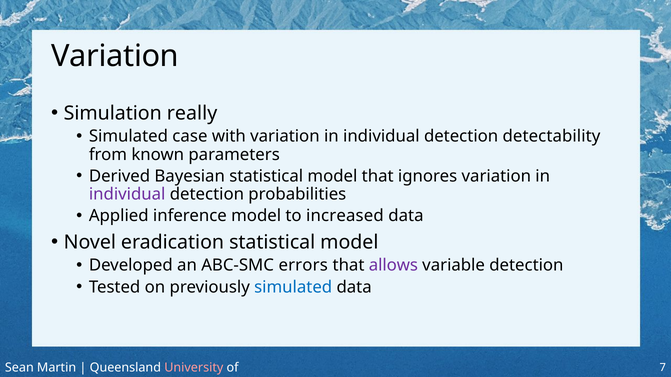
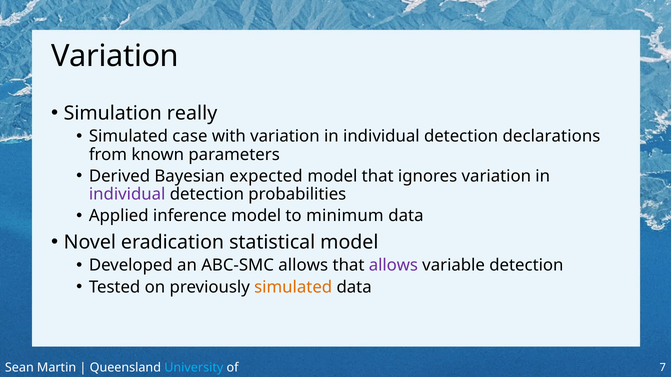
detectability: detectability -> declarations
Bayesian statistical: statistical -> expected
increased: increased -> minimum
ABC-SMC errors: errors -> allows
simulated at (293, 287) colour: blue -> orange
University colour: pink -> light blue
